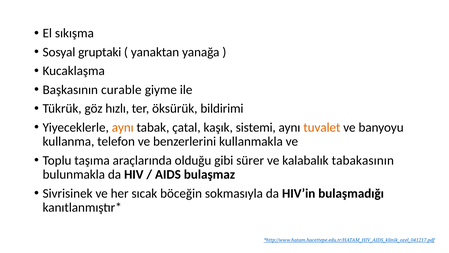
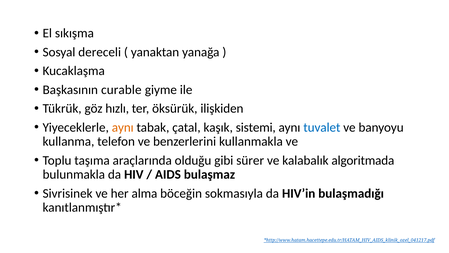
gruptaki: gruptaki -> dereceli
bildirimi: bildirimi -> ilişkiden
tuvalet colour: orange -> blue
tabakasının: tabakasının -> algoritmada
sıcak: sıcak -> alma
